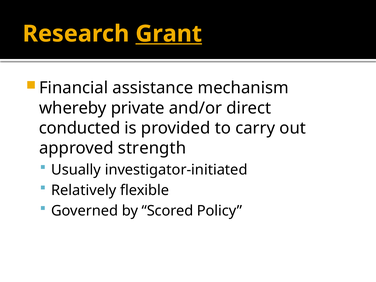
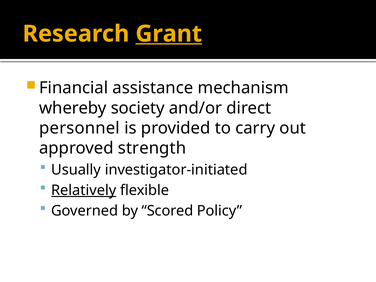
private: private -> society
conducted: conducted -> personnel
Relatively underline: none -> present
